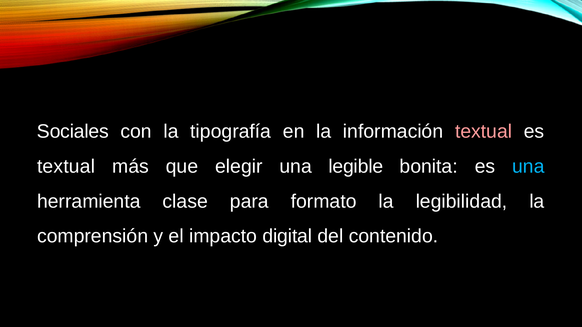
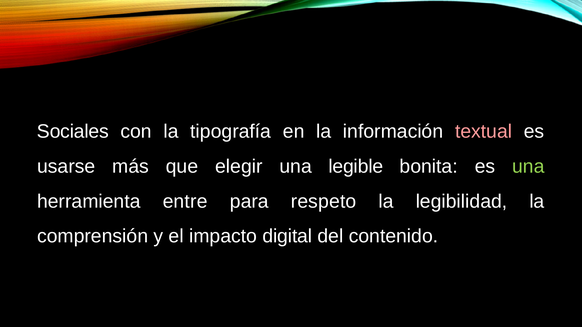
textual at (66, 167): textual -> usarse
una at (528, 167) colour: light blue -> light green
clase: clase -> entre
formato: formato -> respeto
